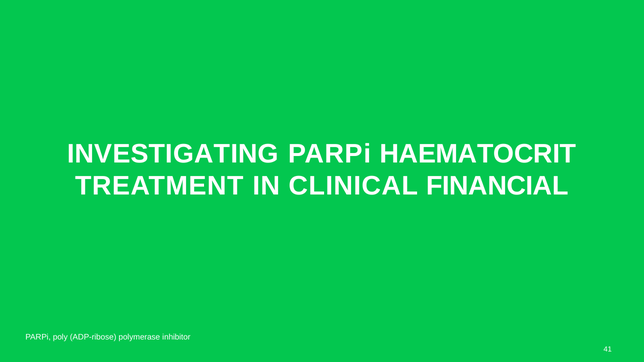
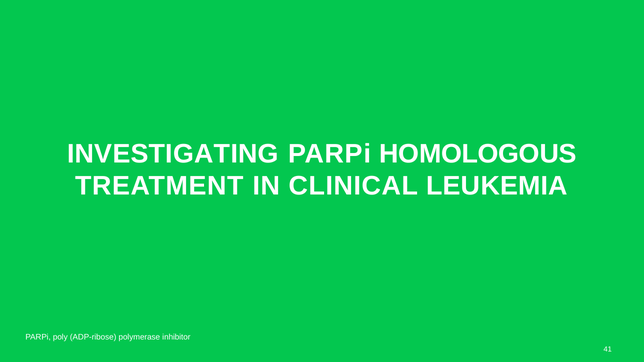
HAEMATOCRIT: HAEMATOCRIT -> HOMOLOGOUS
FINANCIAL: FINANCIAL -> LEUKEMIA
